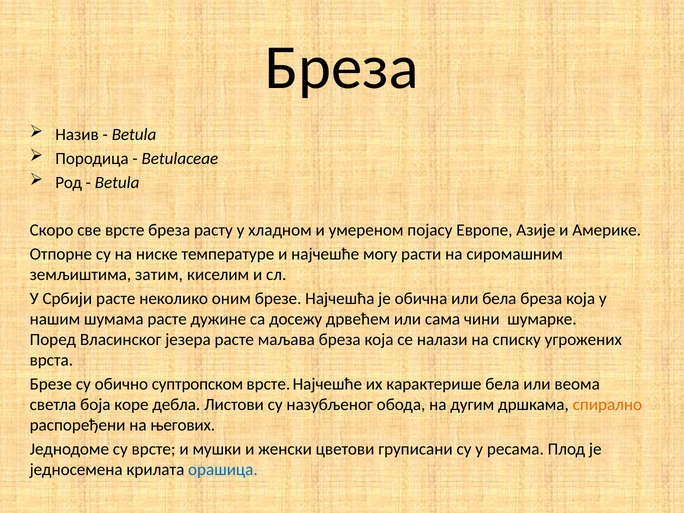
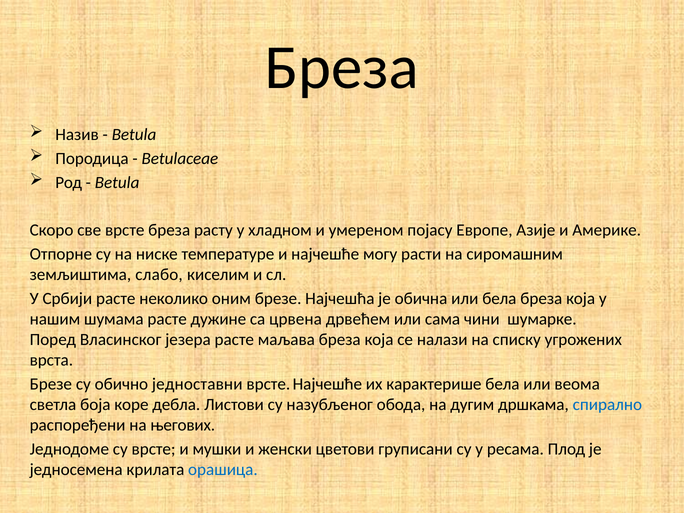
затим: затим -> слабо
досежу: досежу -> црвена
суптропском: суптропском -> једноставни
спирално colour: orange -> blue
